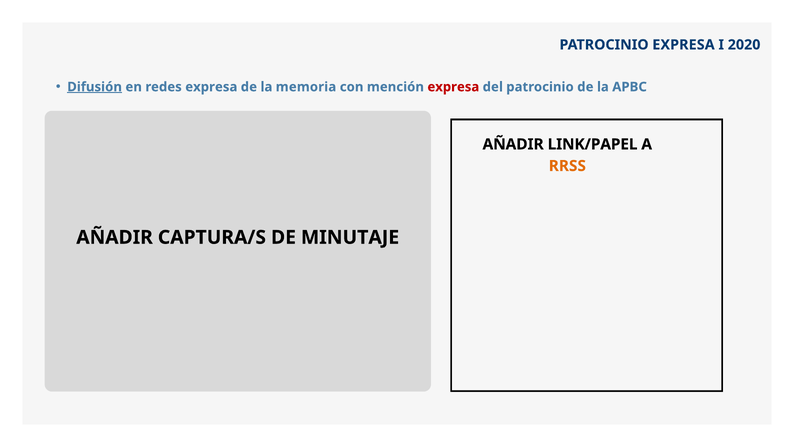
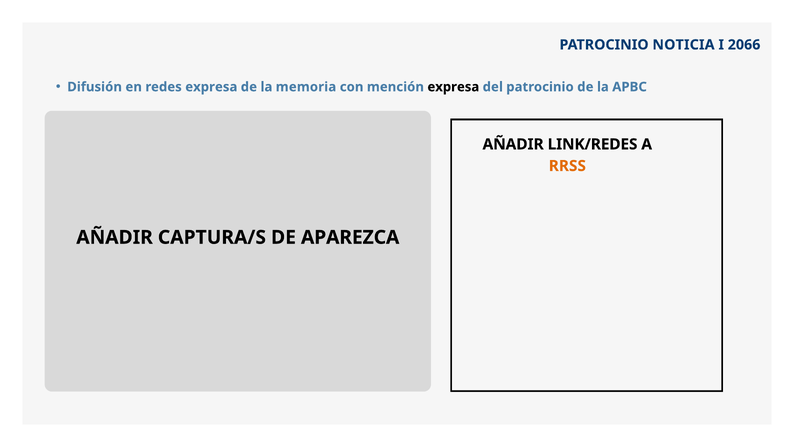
PATROCINIO EXPRESA: EXPRESA -> NOTICIA
2020: 2020 -> 2066
Difusión underline: present -> none
expresa at (453, 87) colour: red -> black
LINK/PAPEL: LINK/PAPEL -> LINK/REDES
MINUTAJE: MINUTAJE -> APAREZCA
